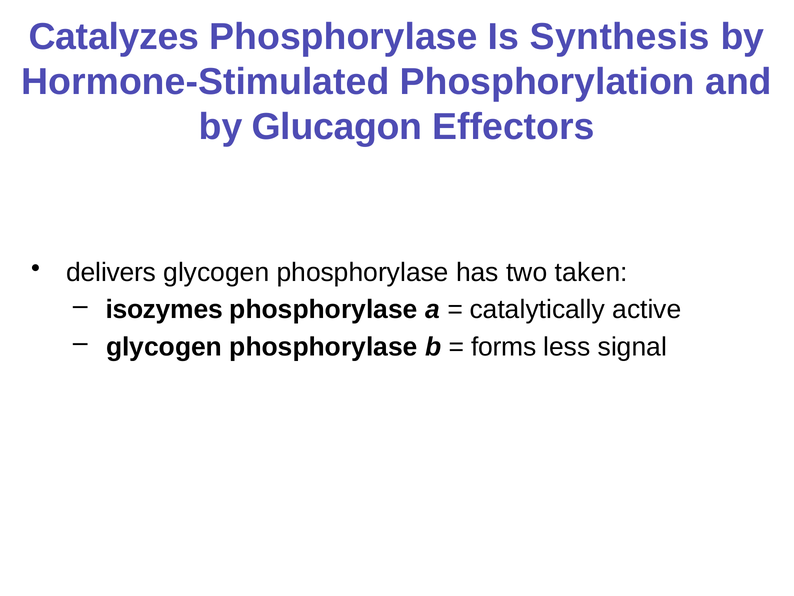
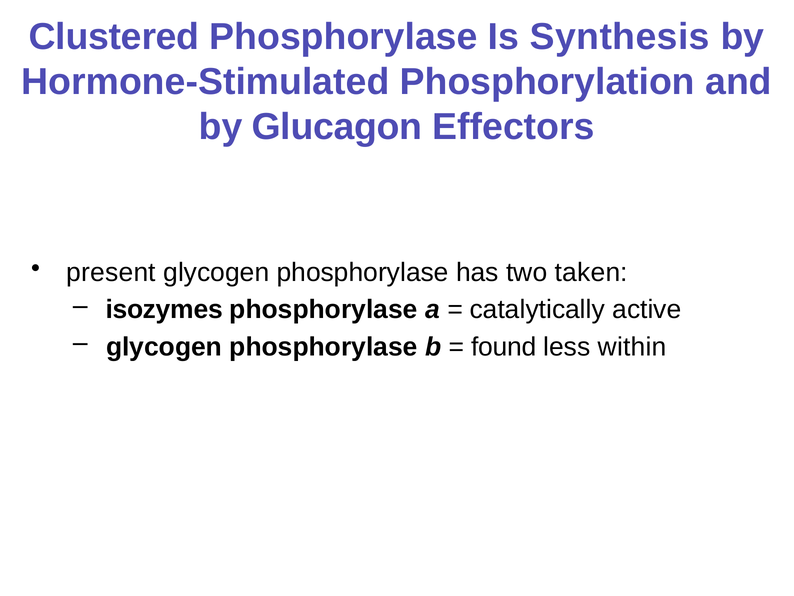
Catalyzes: Catalyzes -> Clustered
delivers: delivers -> present
forms: forms -> found
signal: signal -> within
